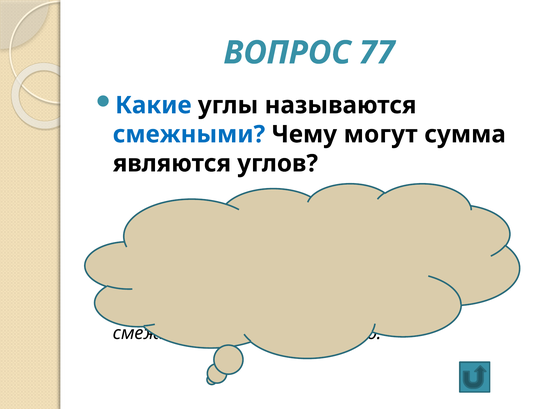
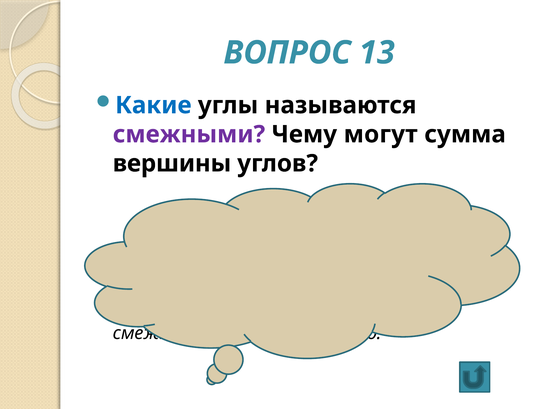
77: 77 -> 13
смежными at (189, 134) colour: blue -> purple
являются at (172, 163): являются -> вершины
